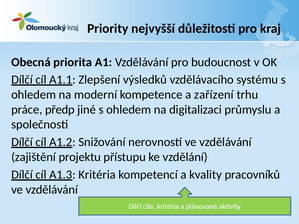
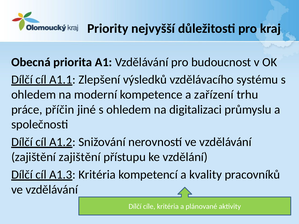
předp: předp -> příčin
zajištění projektu: projektu -> zajištění
